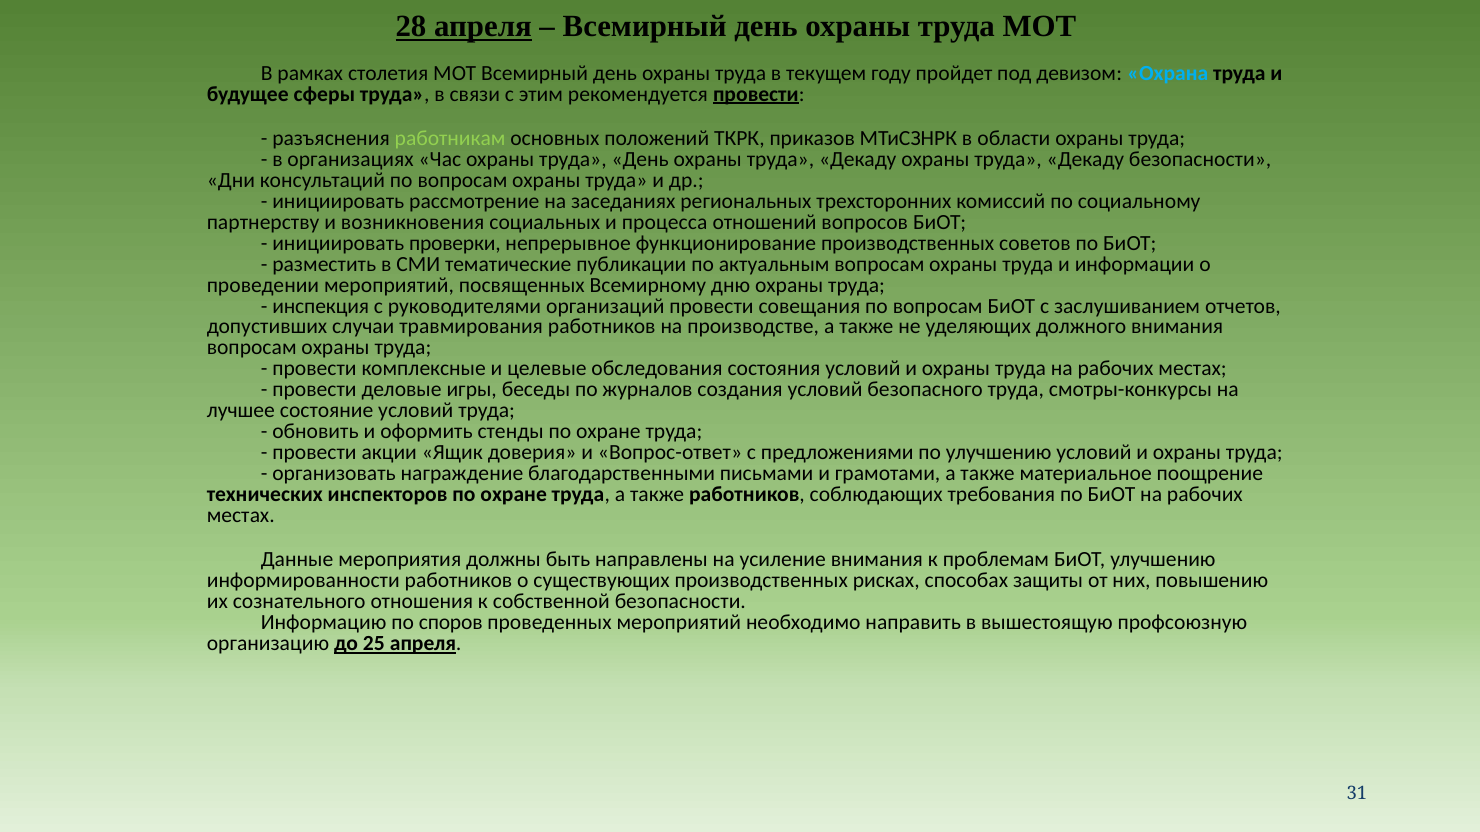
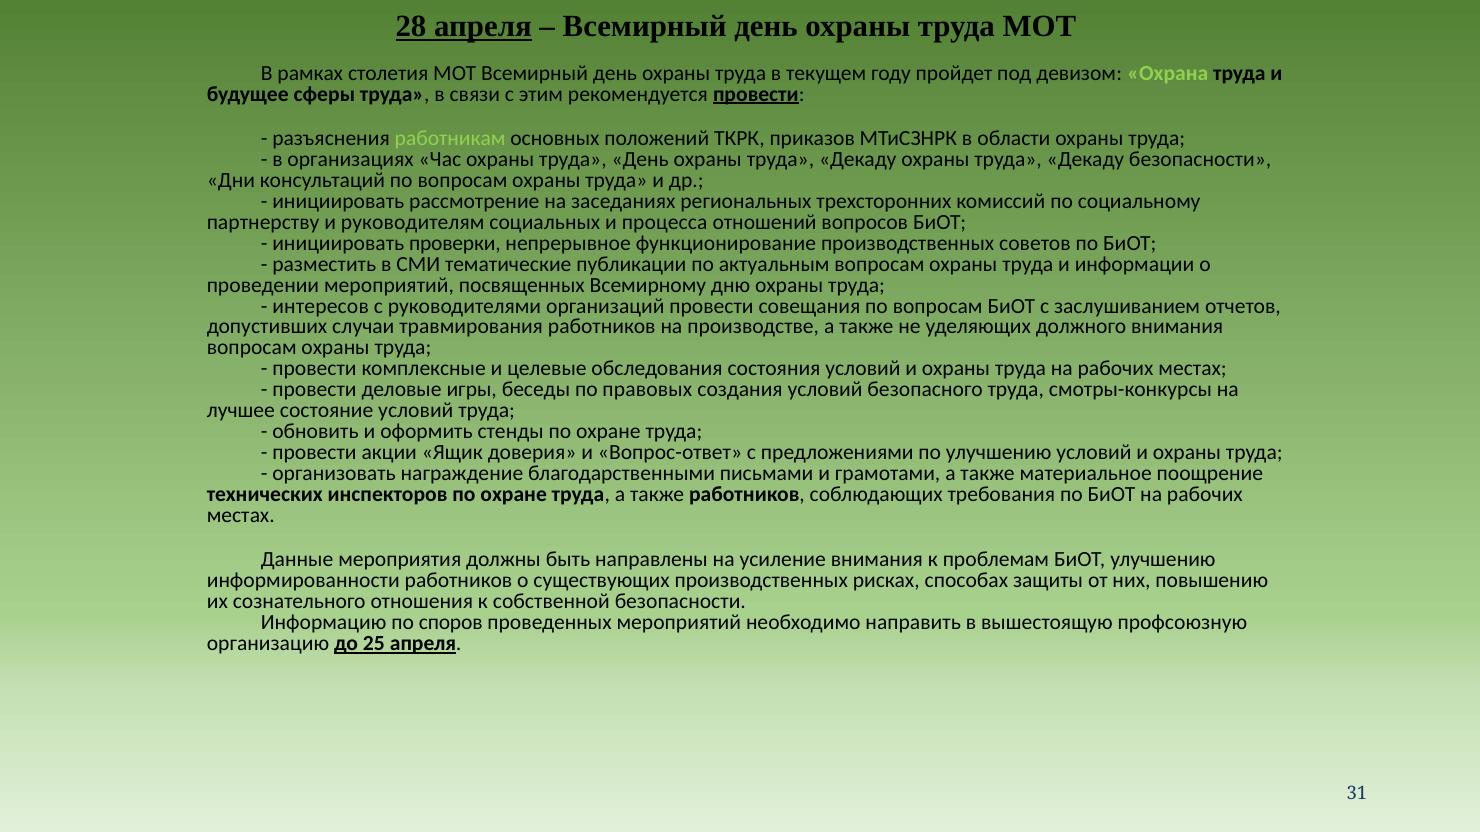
Охрана colour: light blue -> light green
возникновения: возникновения -> руководителям
инспекция: инспекция -> интересов
журналов: журналов -> правовых
